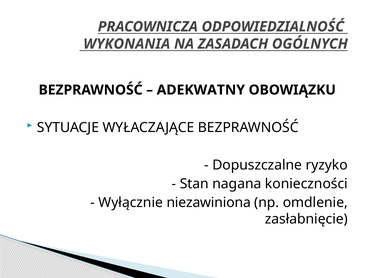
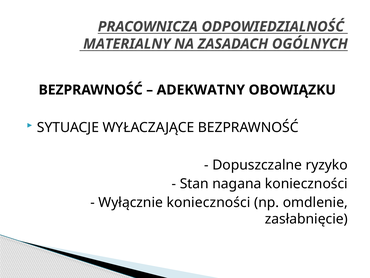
WYKONANIA: WYKONANIA -> MATERIALNY
Wyłącznie niezawiniona: niezawiniona -> konieczności
